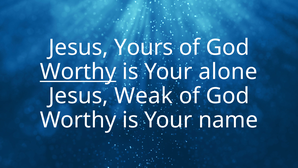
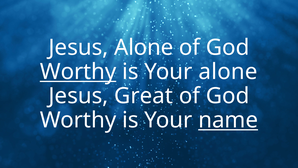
Jesus Yours: Yours -> Alone
Weak: Weak -> Great
name underline: none -> present
